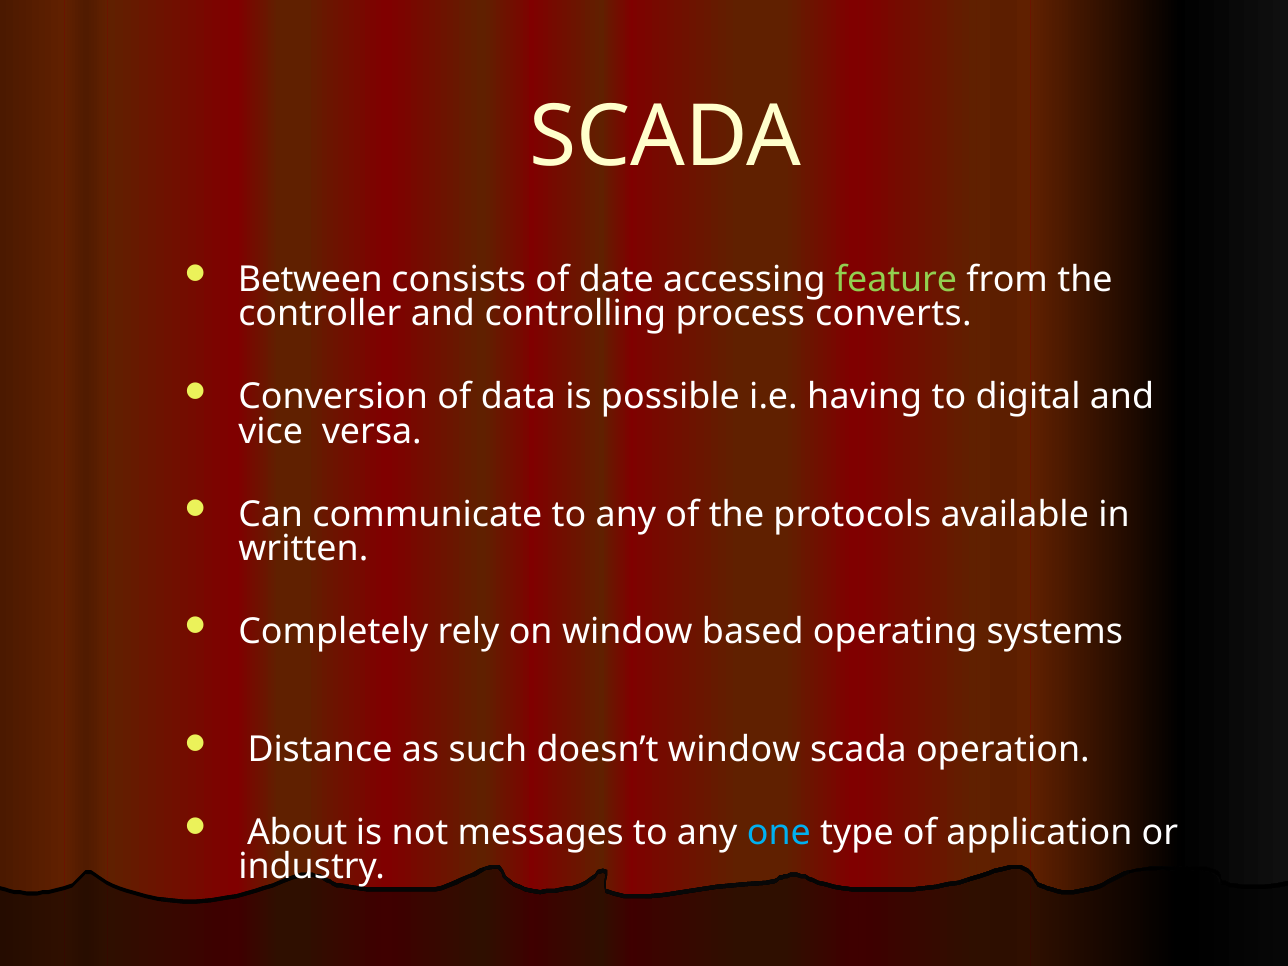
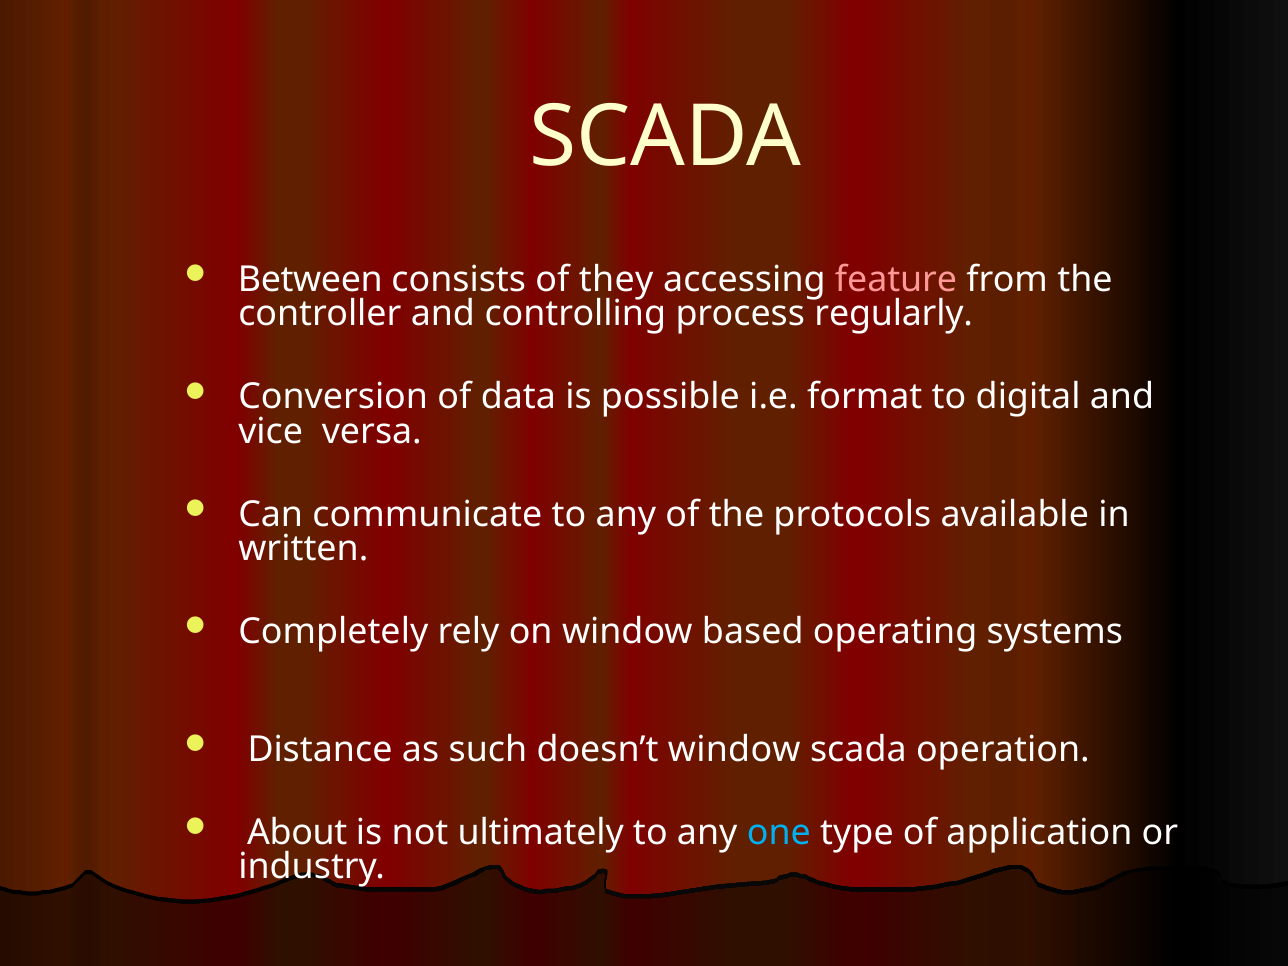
date: date -> they
feature colour: light green -> pink
converts: converts -> regularly
having: having -> format
messages: messages -> ultimately
